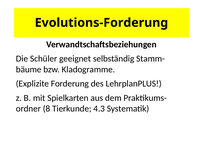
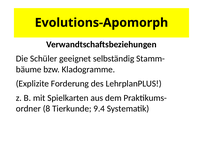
Evolutions-Forderung: Evolutions-Forderung -> Evolutions-Apomorph
4.3: 4.3 -> 9.4
